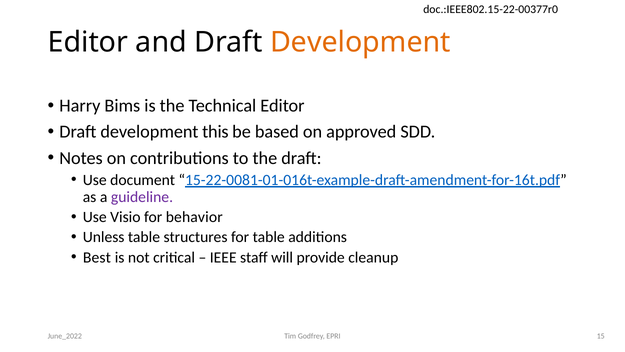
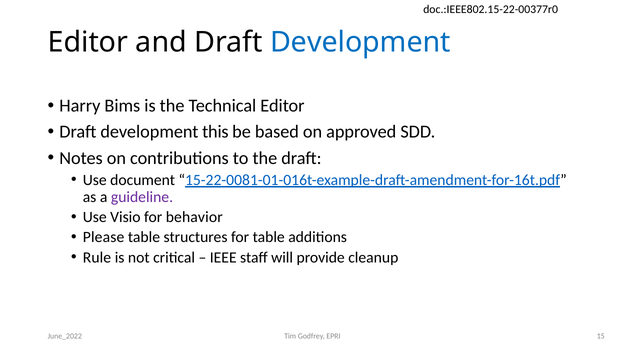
Development at (360, 42) colour: orange -> blue
Unless: Unless -> Please
Best: Best -> Rule
